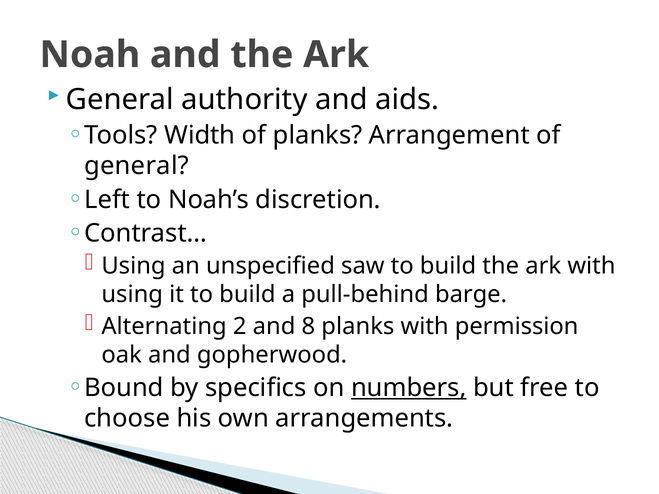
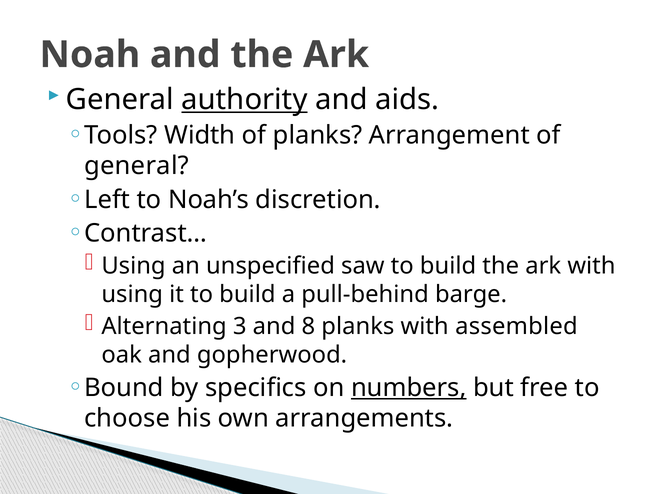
authority underline: none -> present
2: 2 -> 3
permission: permission -> assembled
